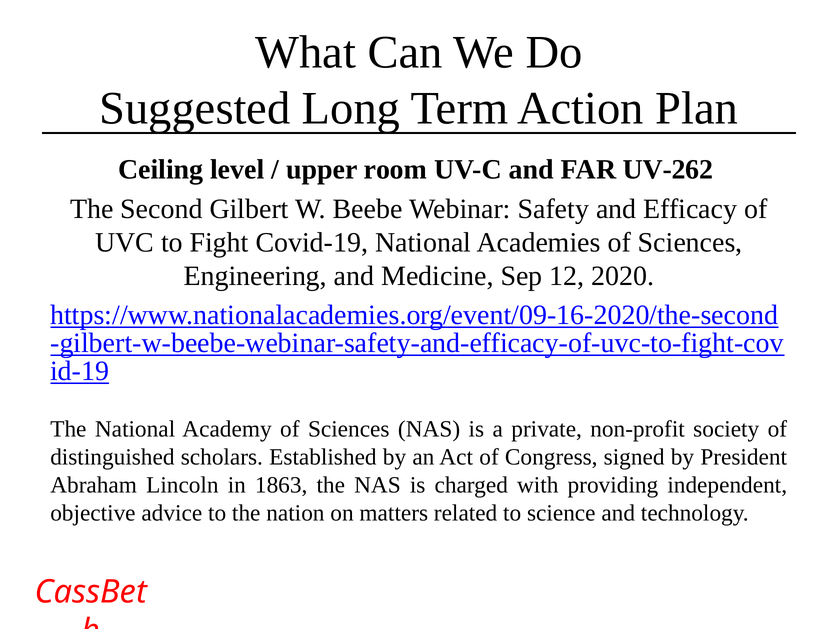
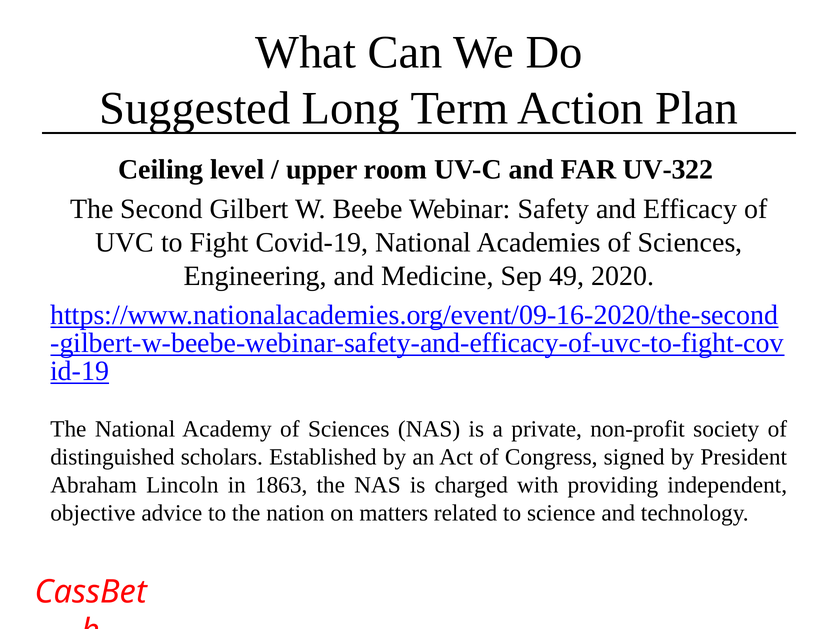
UV-262: UV-262 -> UV-322
12: 12 -> 49
